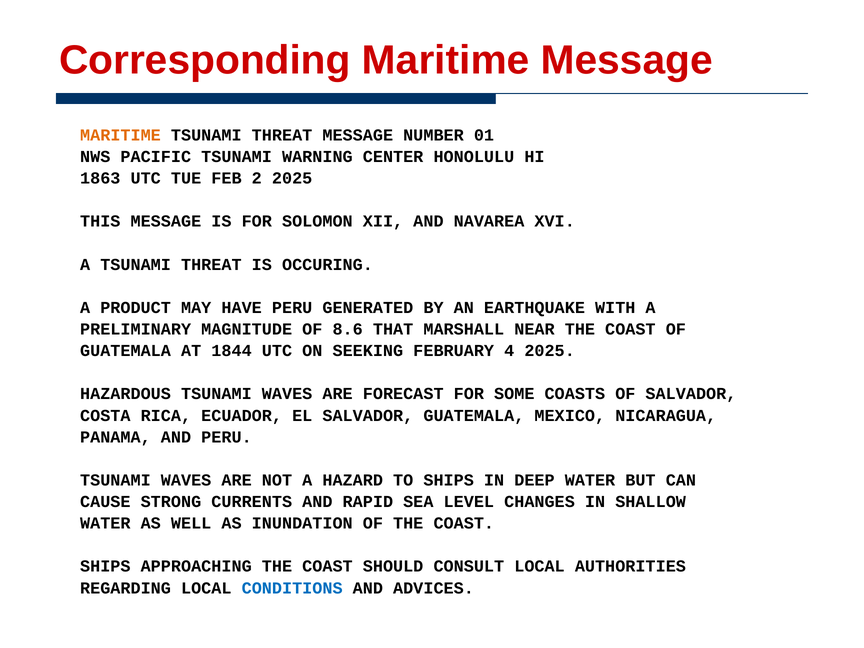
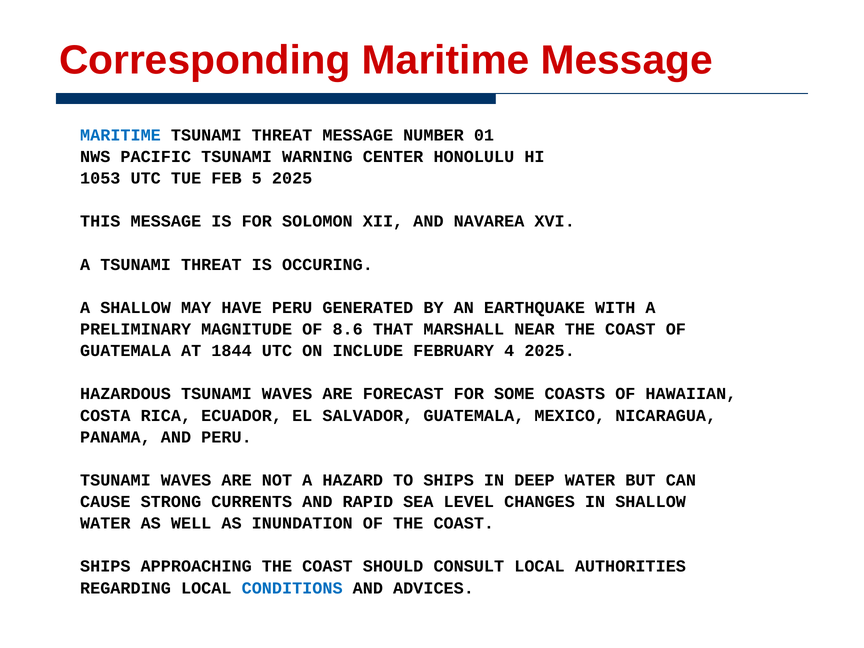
MARITIME at (120, 135) colour: orange -> blue
1863: 1863 -> 1053
2: 2 -> 5
A PRODUCT: PRODUCT -> SHALLOW
SEEKING: SEEKING -> INCLUDE
OF SALVADOR: SALVADOR -> HAWAIIAN
